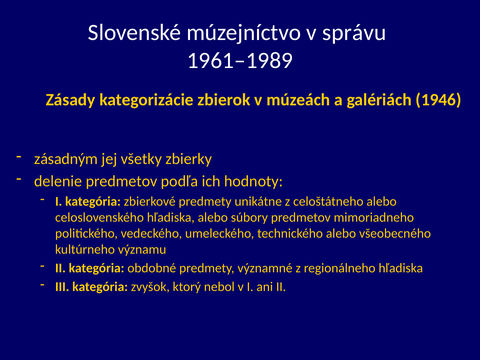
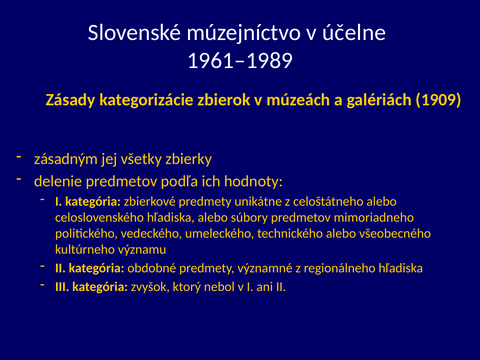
správu: správu -> účelne
1946: 1946 -> 1909
